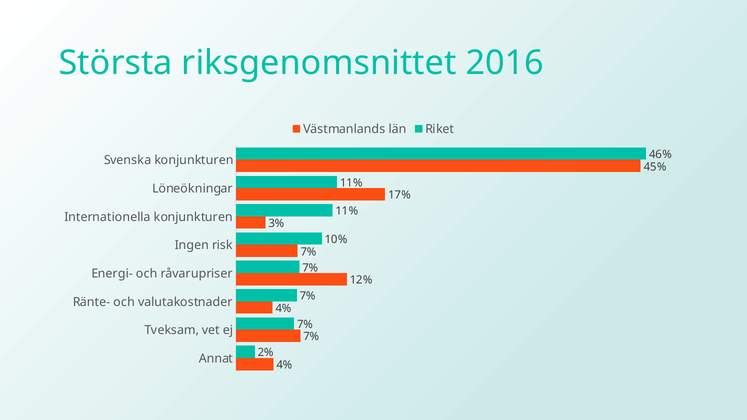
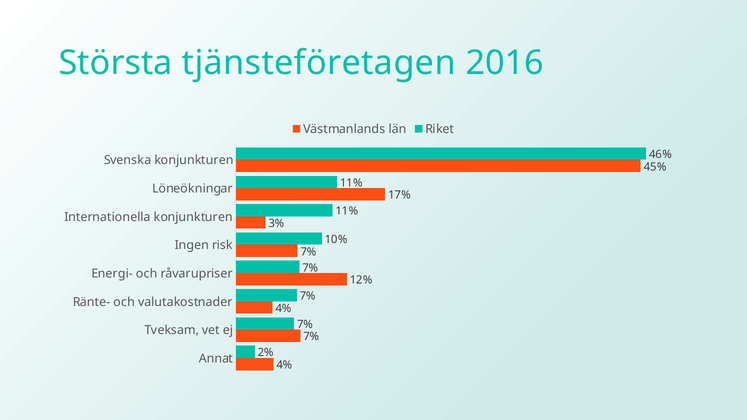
riksgenomsnittet: riksgenomsnittet -> tjänsteföretagen
